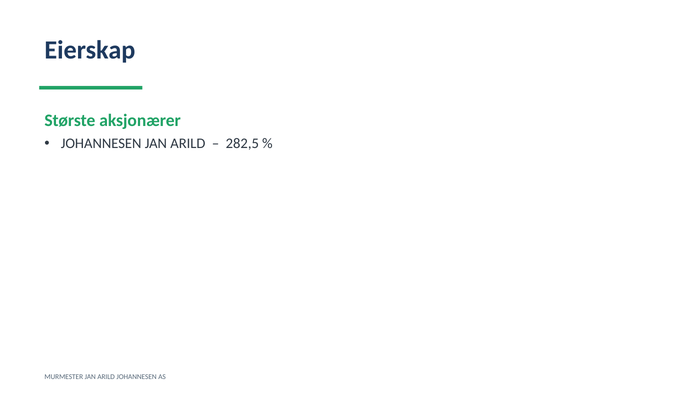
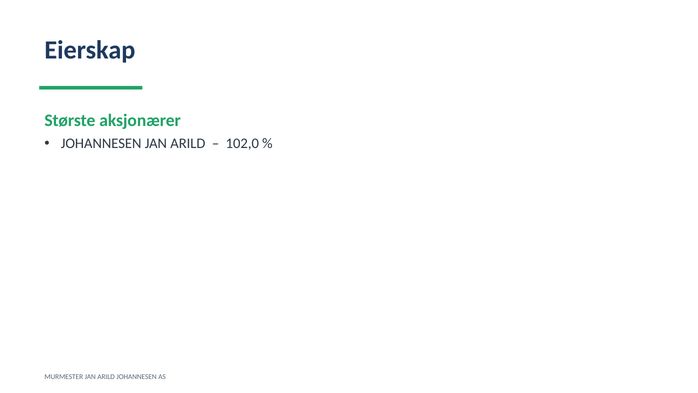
282,5: 282,5 -> 102,0
